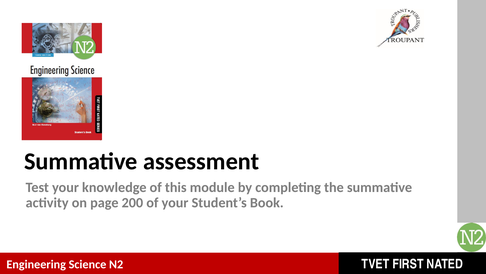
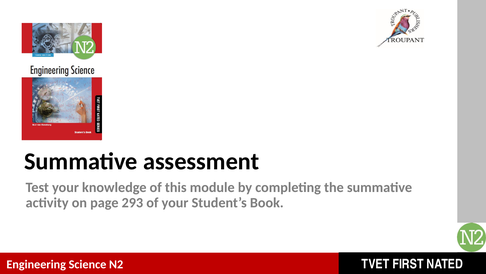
200: 200 -> 293
